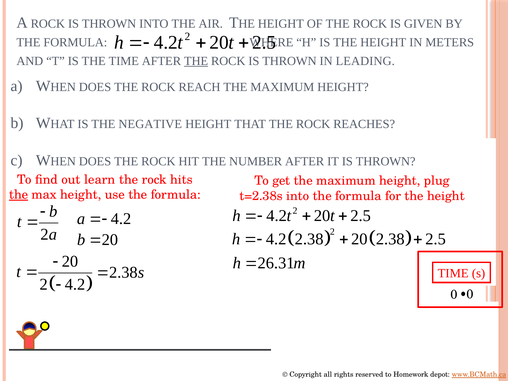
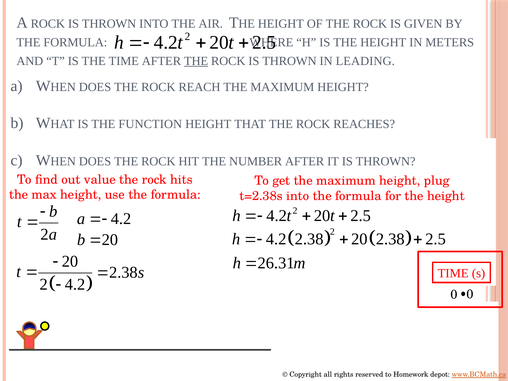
NEGATIVE: NEGATIVE -> FUNCTION
learn: learn -> value
the at (19, 195) underline: present -> none
